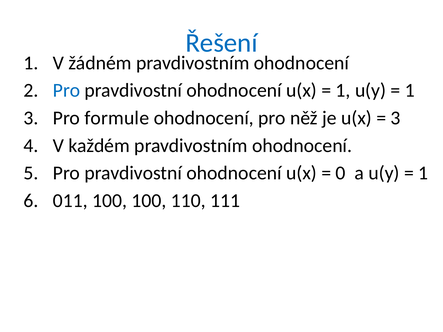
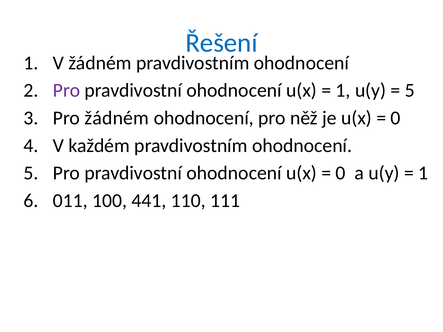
Pro at (67, 91) colour: blue -> purple
1 at (410, 91): 1 -> 5
Pro formule: formule -> žádném
3 at (396, 118): 3 -> 0
100 100: 100 -> 441
